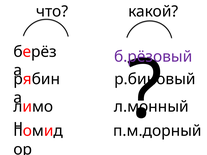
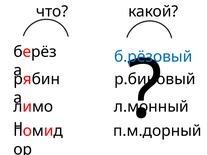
б.рёзовый colour: purple -> blue
